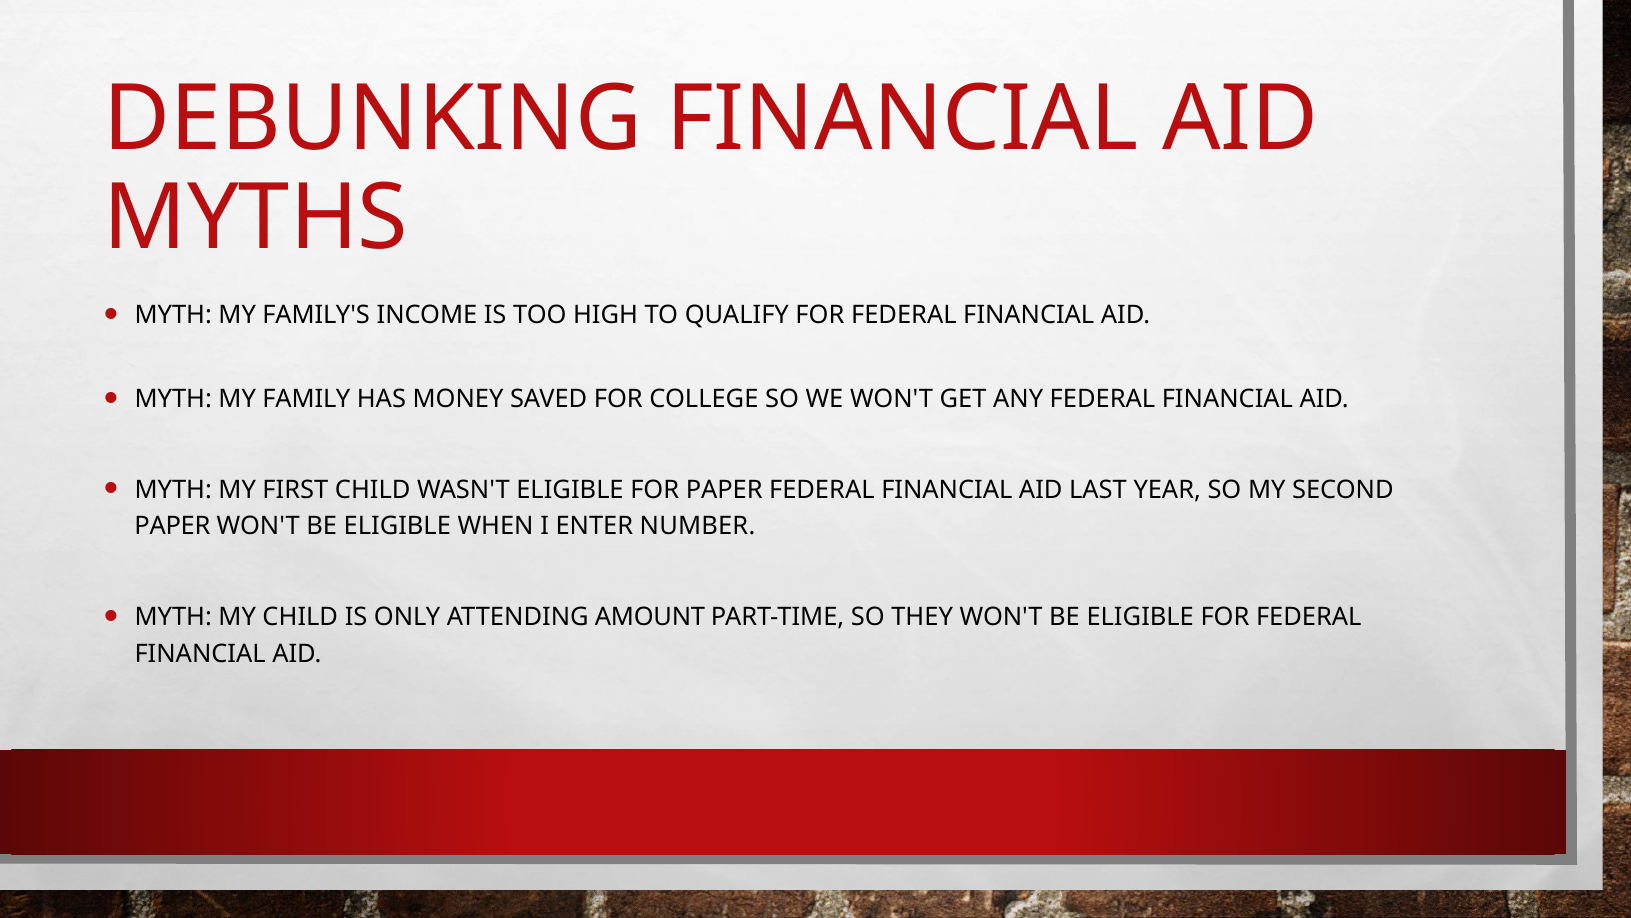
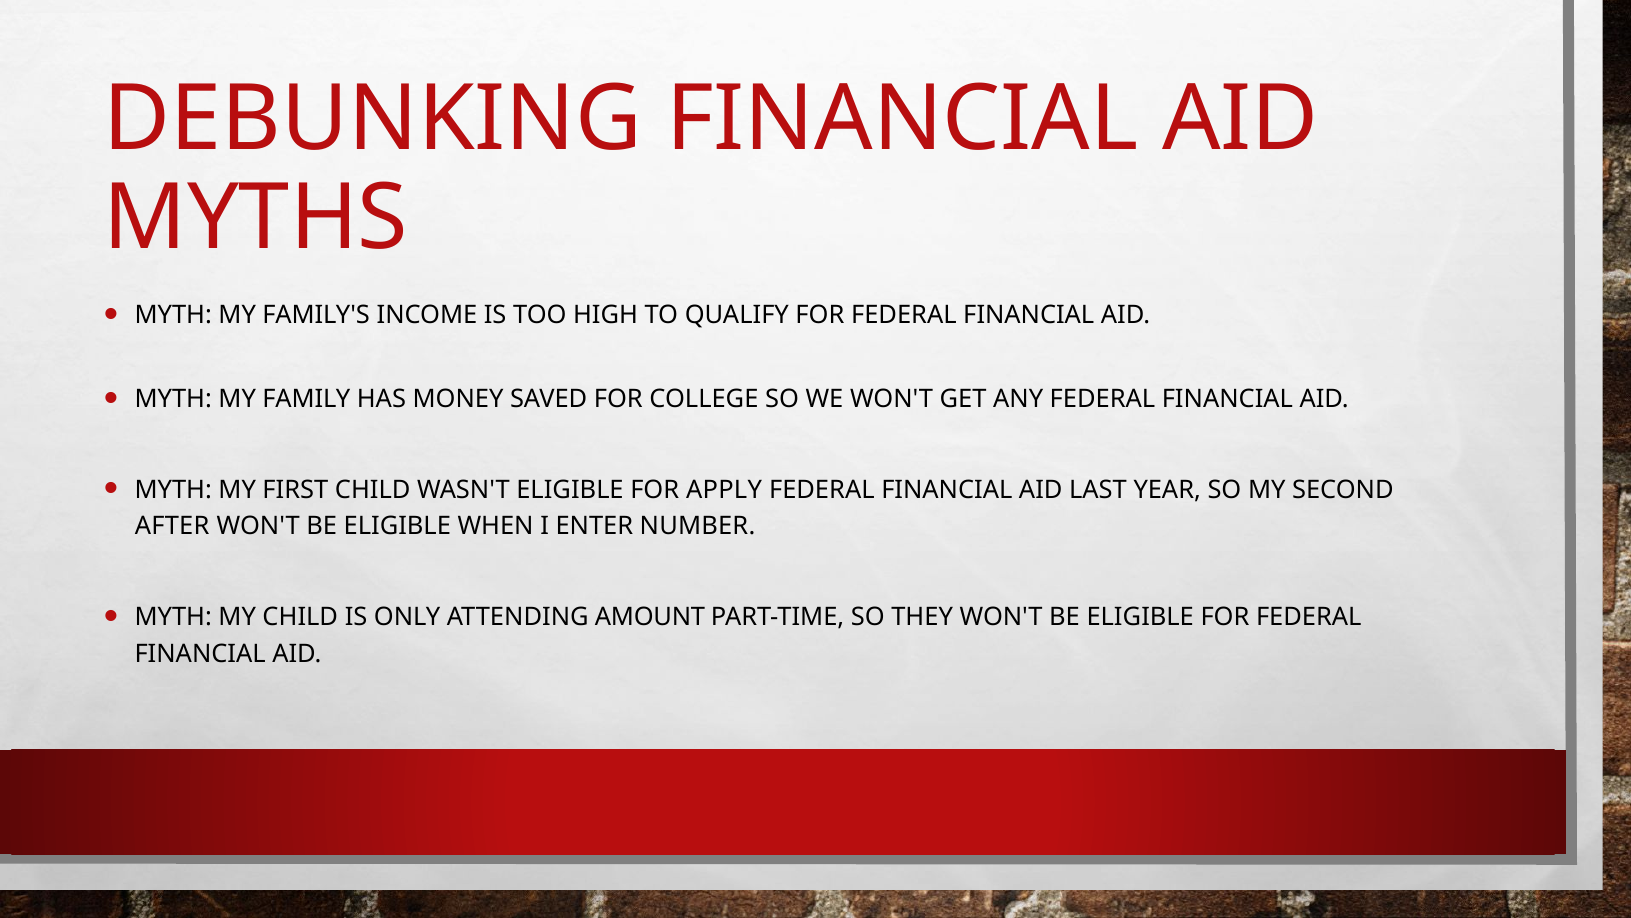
FOR PAPER: PAPER -> APPLY
PAPER at (172, 526): PAPER -> AFTER
